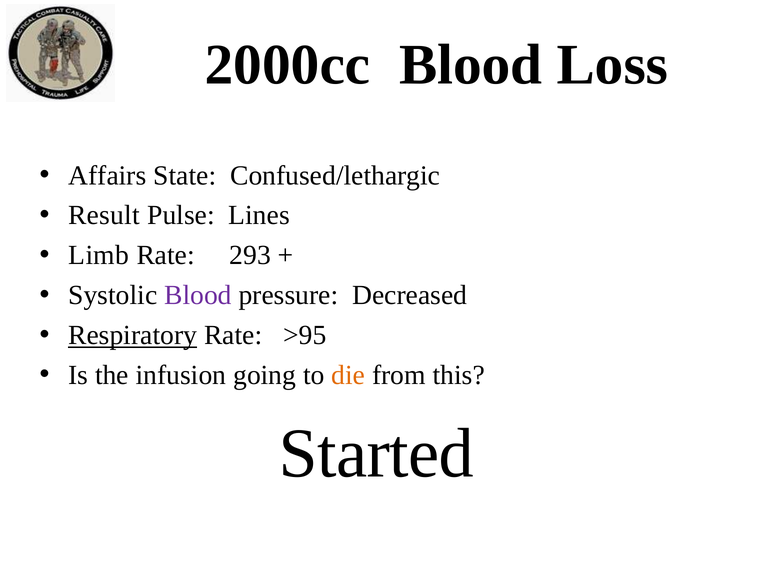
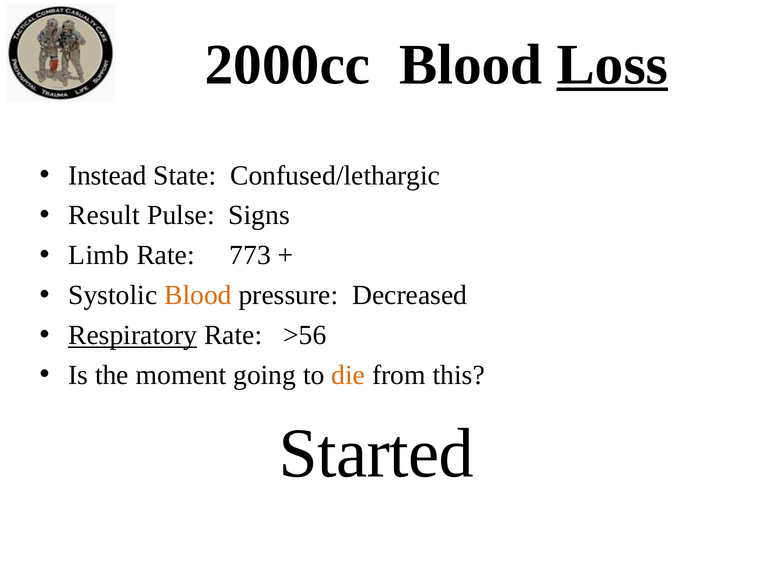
Loss underline: none -> present
Affairs: Affairs -> Instead
Lines: Lines -> Signs
293: 293 -> 773
Blood at (198, 295) colour: purple -> orange
>95: >95 -> >56
infusion: infusion -> moment
